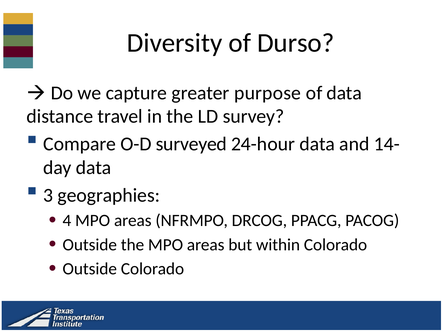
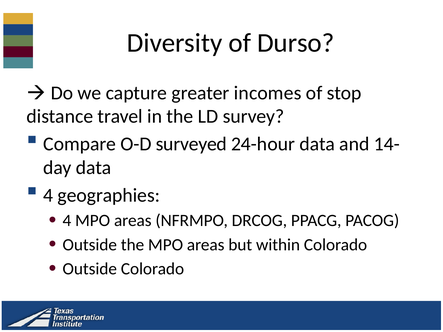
purpose: purpose -> incomes
of data: data -> stop
3 at (48, 195): 3 -> 4
